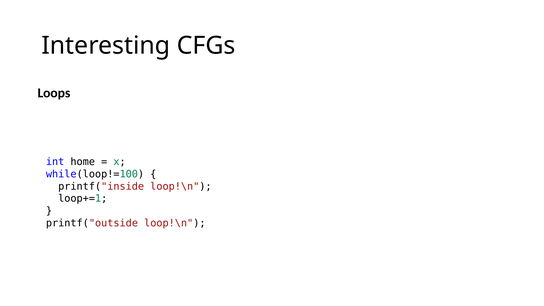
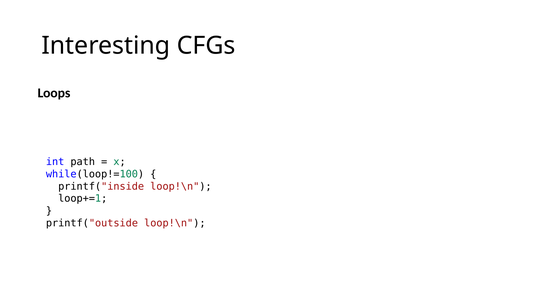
home: home -> path
